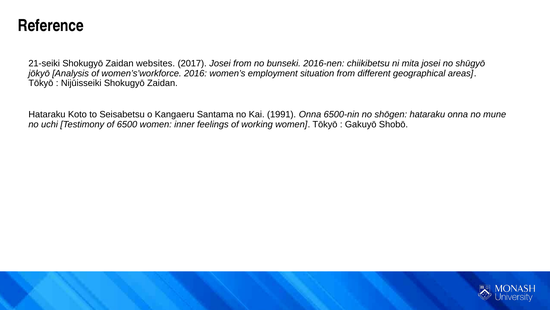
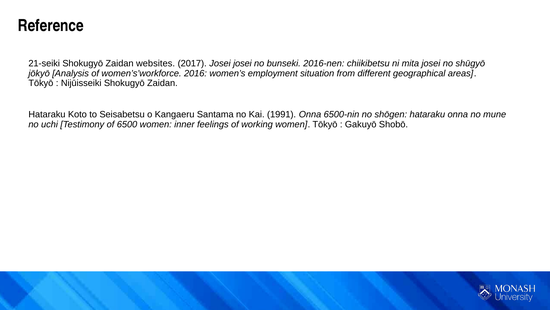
Josei from: from -> josei
